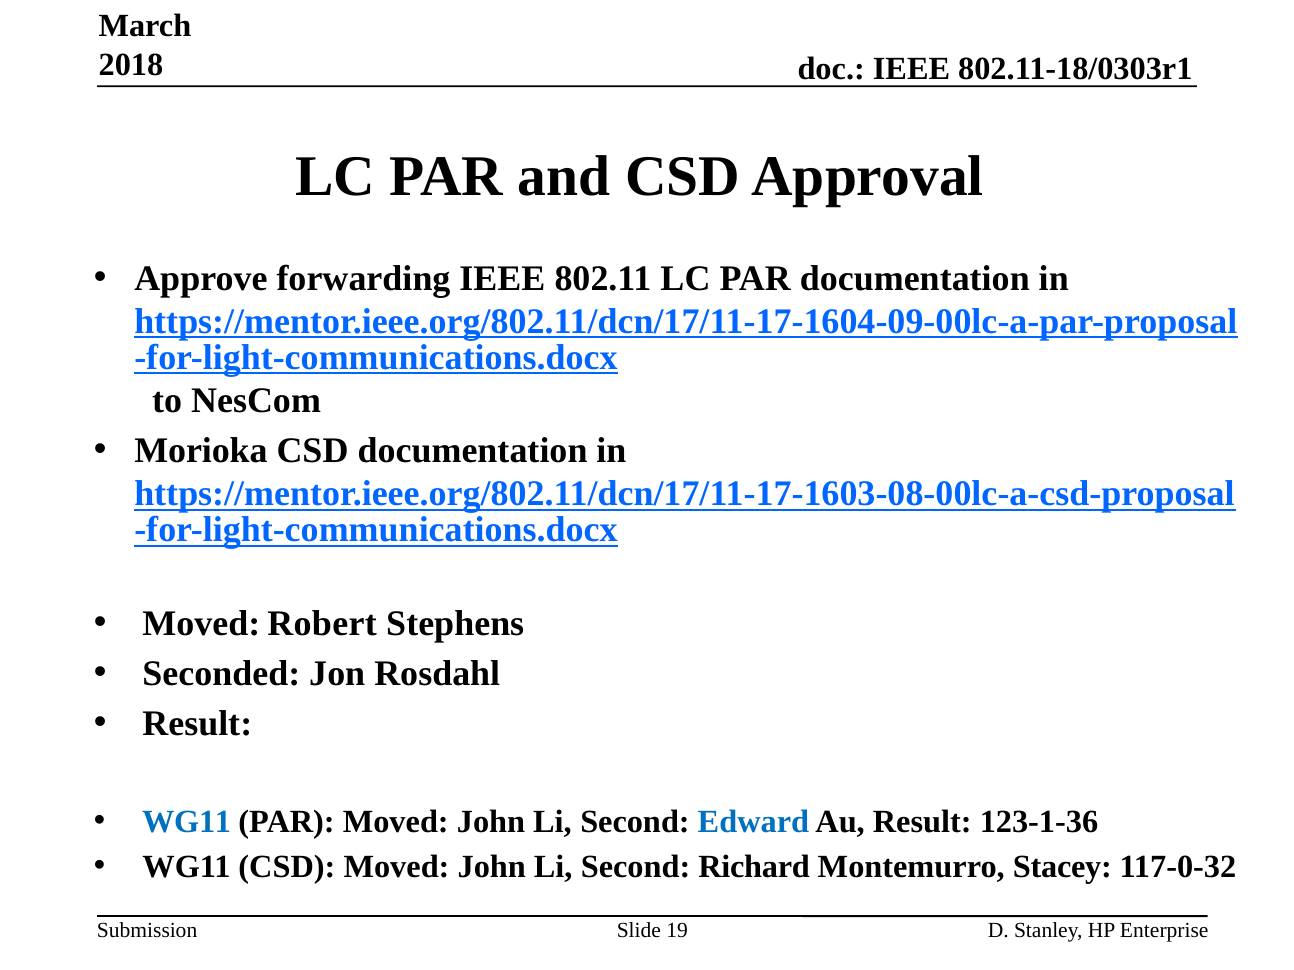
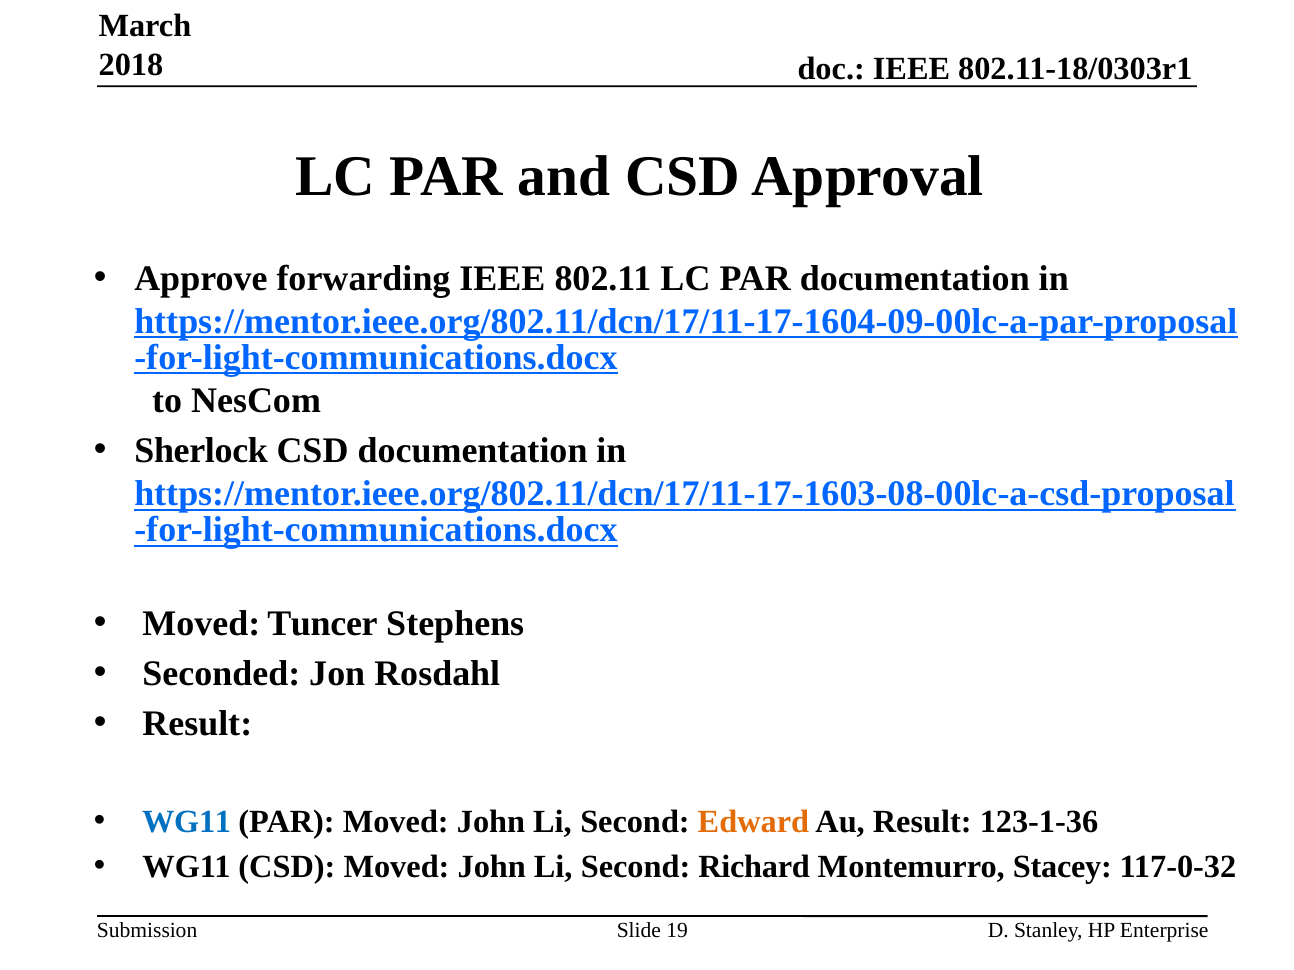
Morioka: Morioka -> Sherlock
Robert: Robert -> Tuncer
Edward colour: blue -> orange
